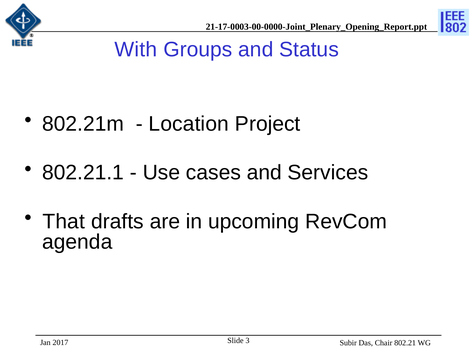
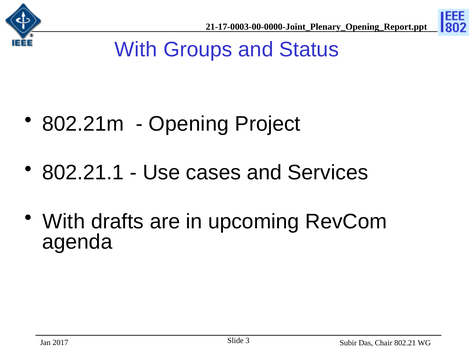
Location: Location -> Opening
That at (64, 221): That -> With
